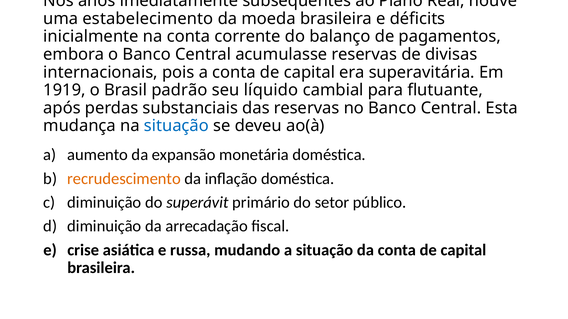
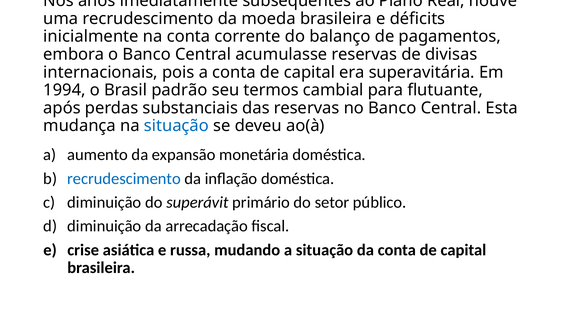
uma estabelecimento: estabelecimento -> recrudescimento
1919: 1919 -> 1994
líquido: líquido -> termos
recrudescimento at (124, 179) colour: orange -> blue
